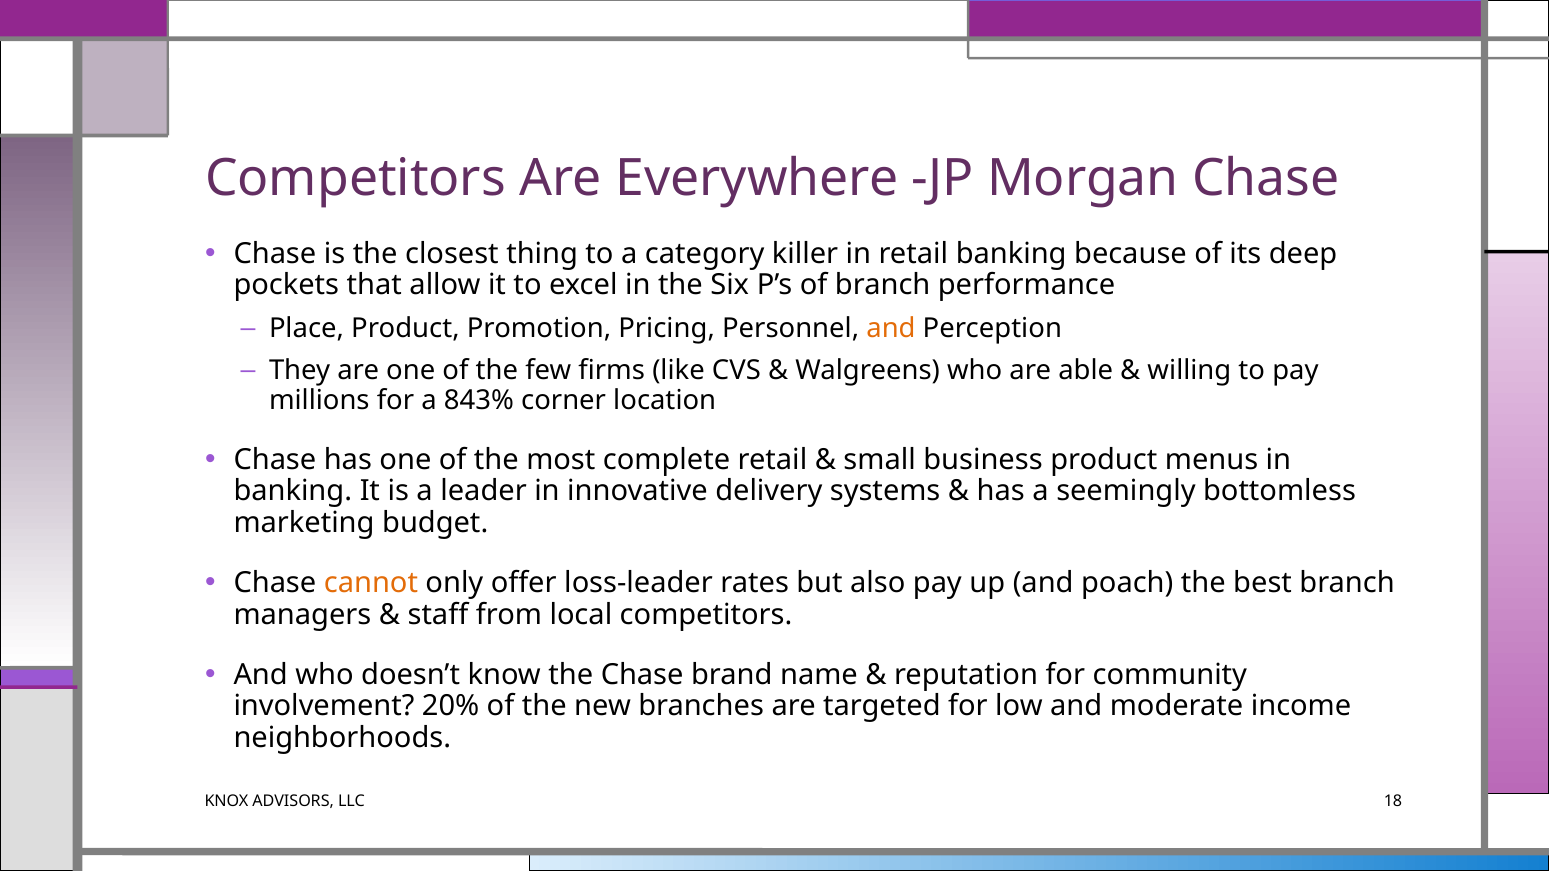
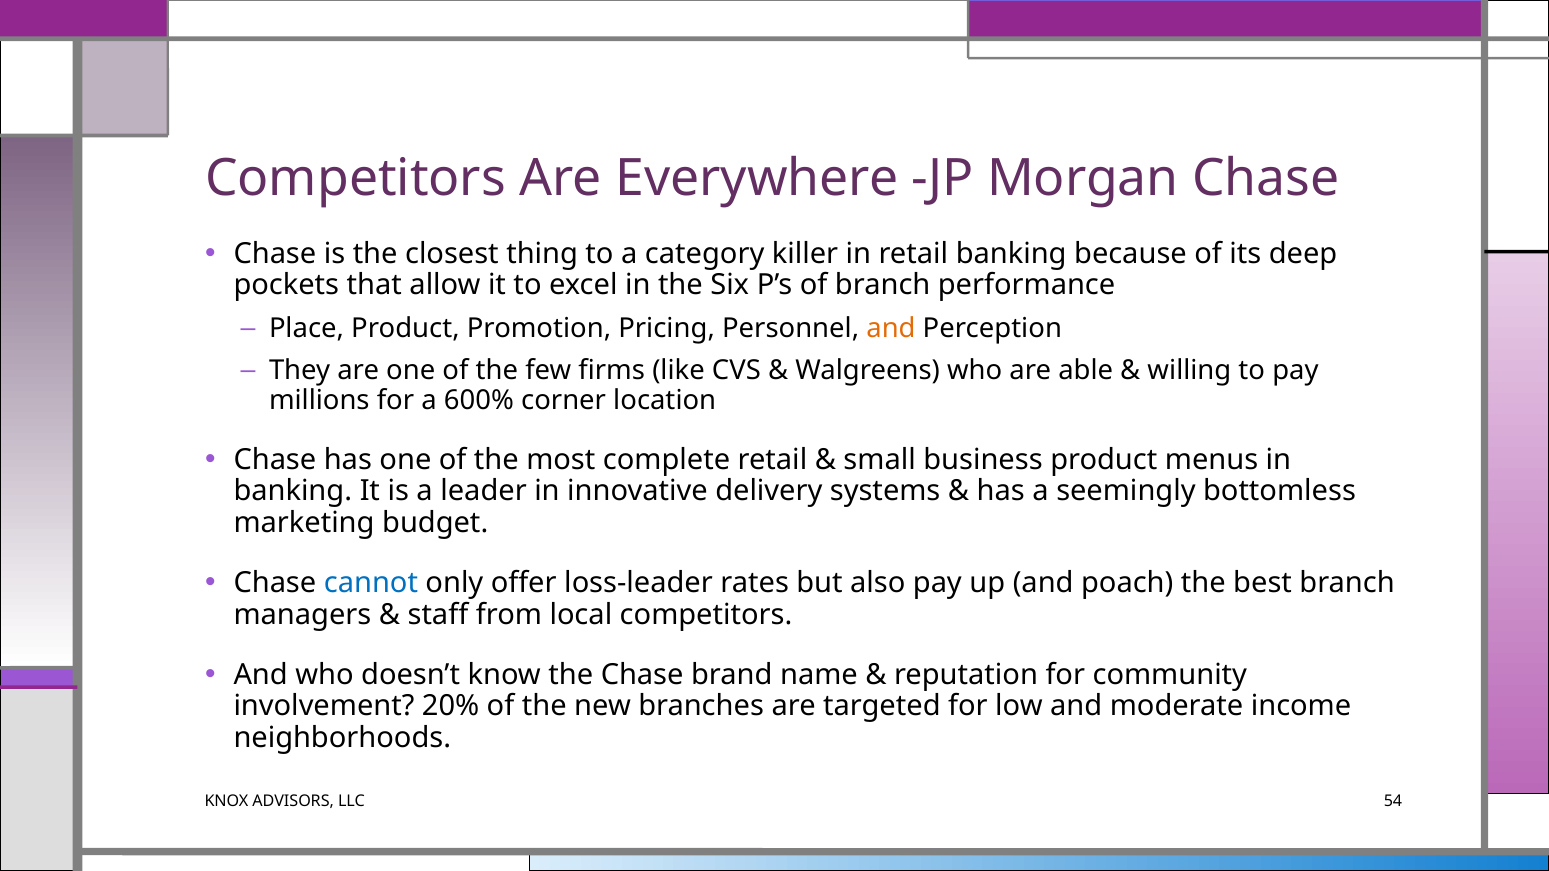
843%: 843% -> 600%
cannot colour: orange -> blue
18: 18 -> 54
